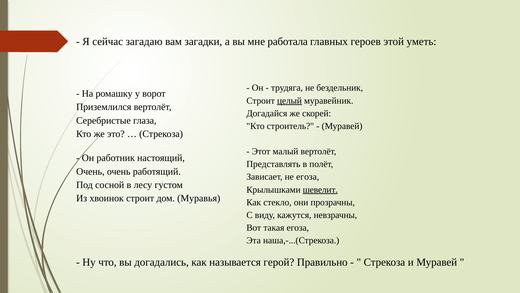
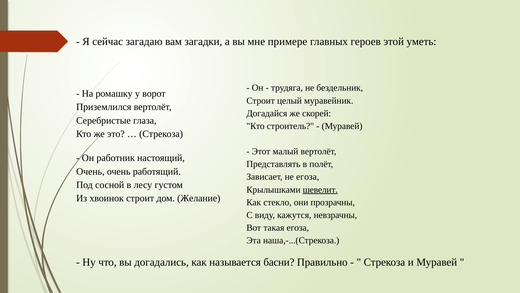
работала: работала -> примере
целый underline: present -> none
Муравья: Муравья -> Желание
герой: герой -> басни
